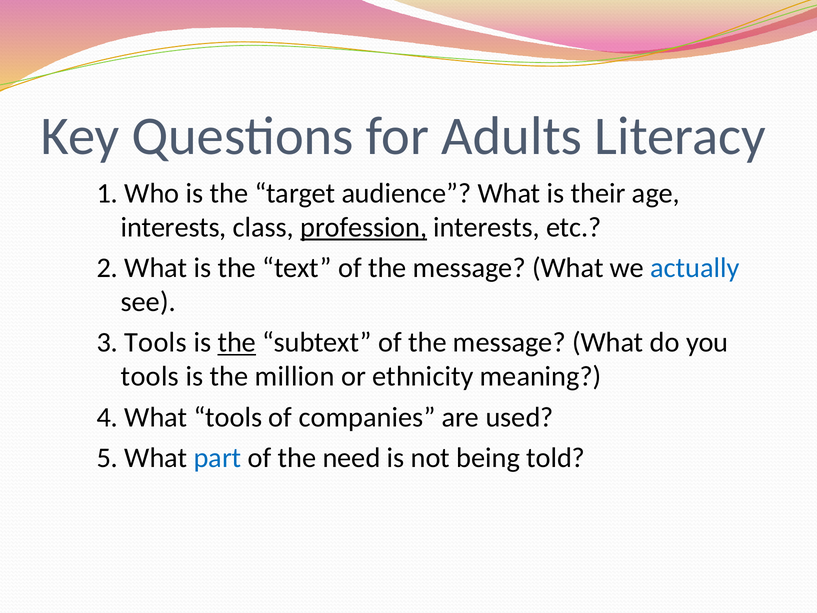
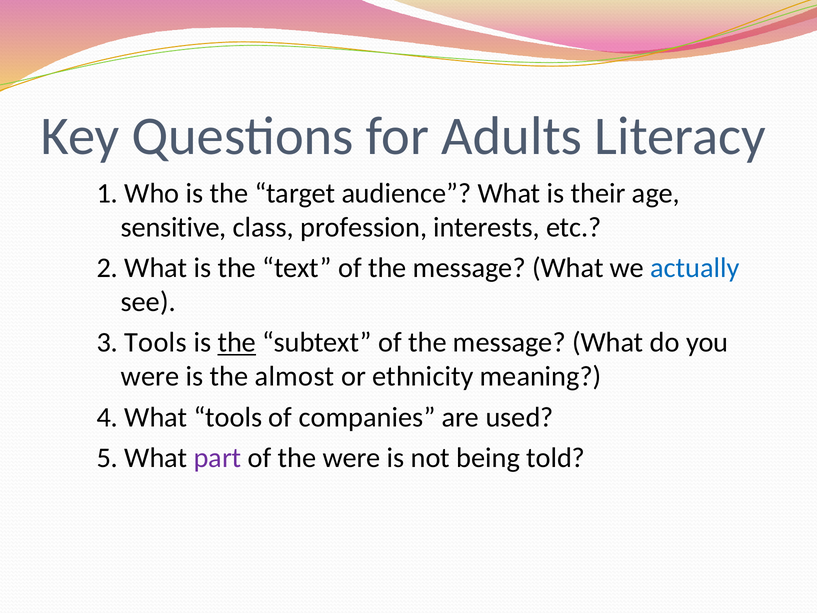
interests at (174, 227): interests -> sensitive
profession underline: present -> none
tools at (150, 376): tools -> were
million: million -> almost
part colour: blue -> purple
the need: need -> were
